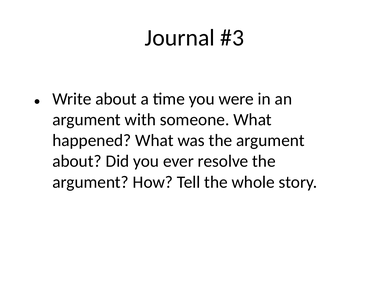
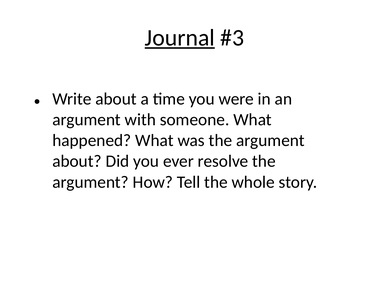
Journal underline: none -> present
